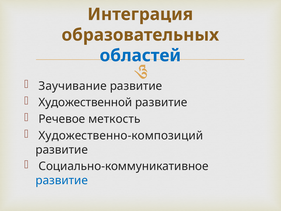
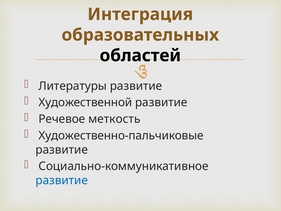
областей colour: blue -> black
Заучивание: Заучивание -> Литературы
Художественно-композиций: Художественно-композиций -> Художественно-пальчиковые
